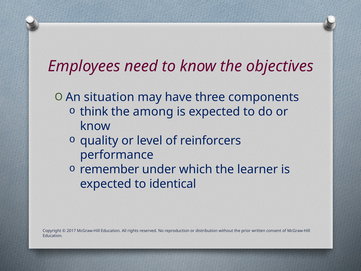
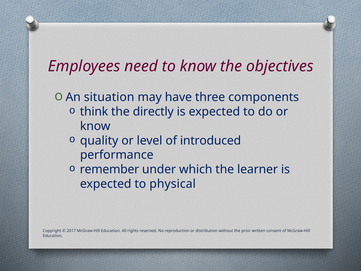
among: among -> directly
reinforcers: reinforcers -> introduced
identical: identical -> physical
